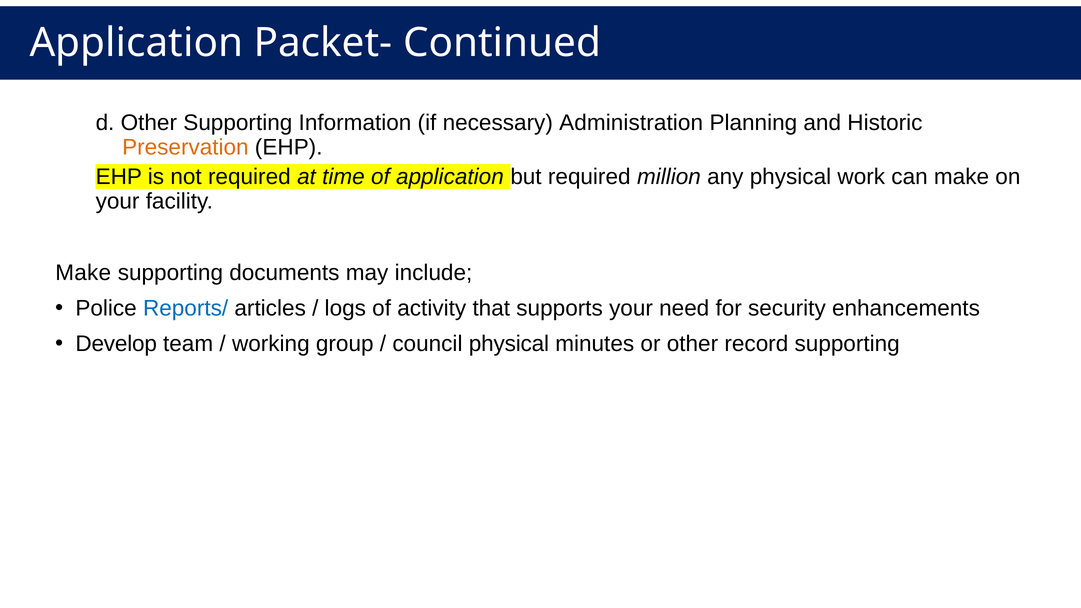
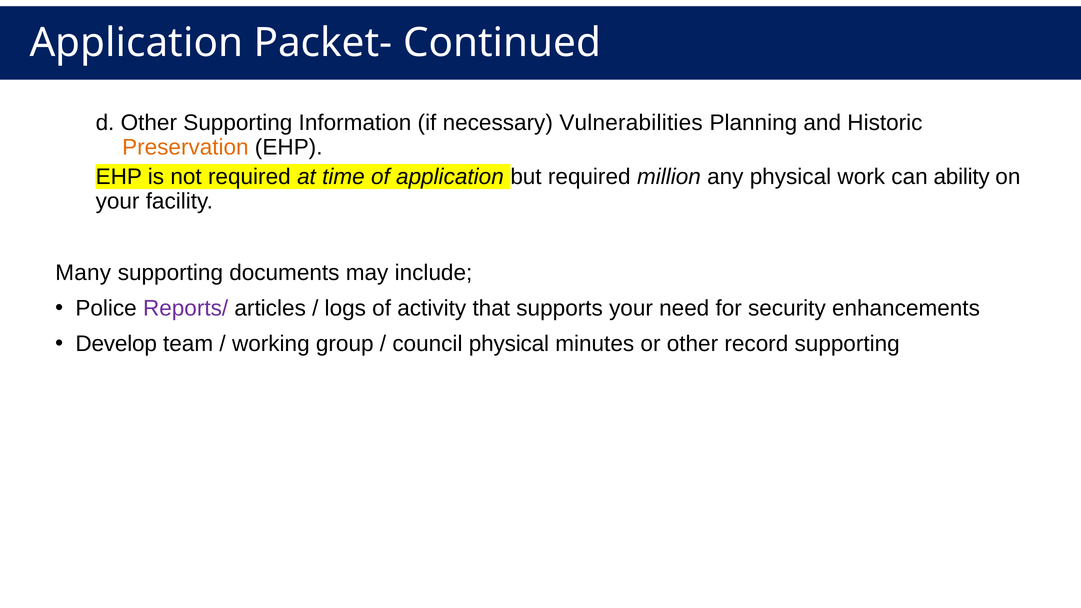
Administration: Administration -> Vulnerabilities
can make: make -> ability
Make at (83, 273): Make -> Many
Reports/ colour: blue -> purple
